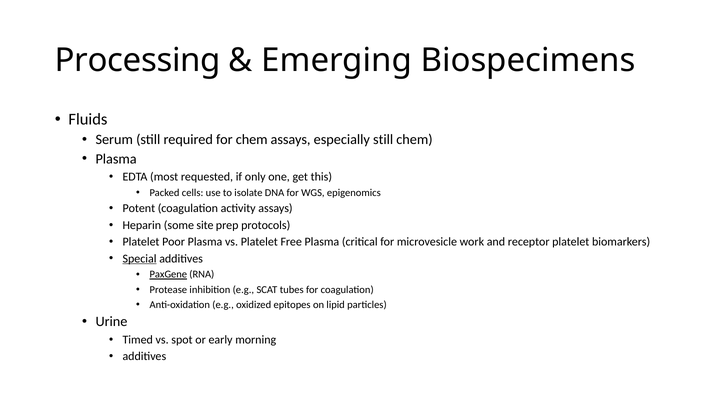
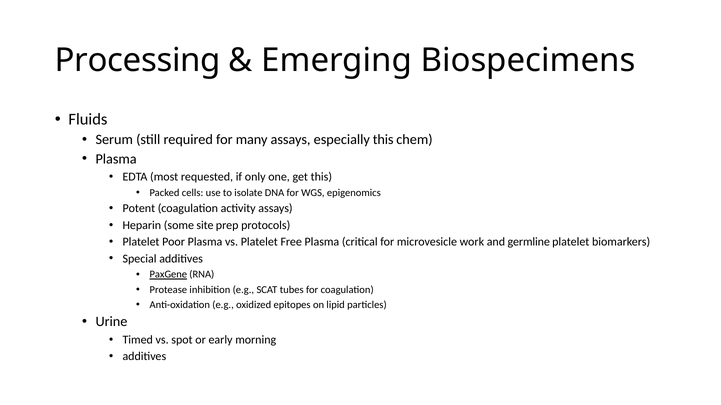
for chem: chem -> many
especially still: still -> this
receptor: receptor -> germline
Special underline: present -> none
